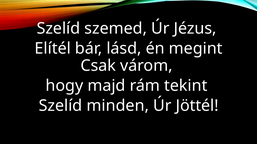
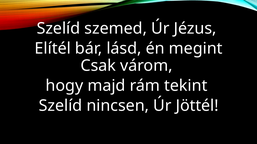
minden: minden -> nincsen
